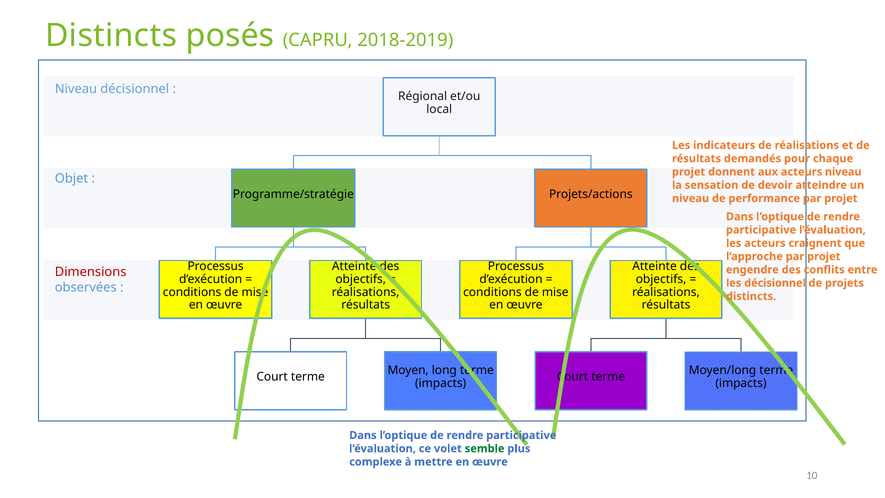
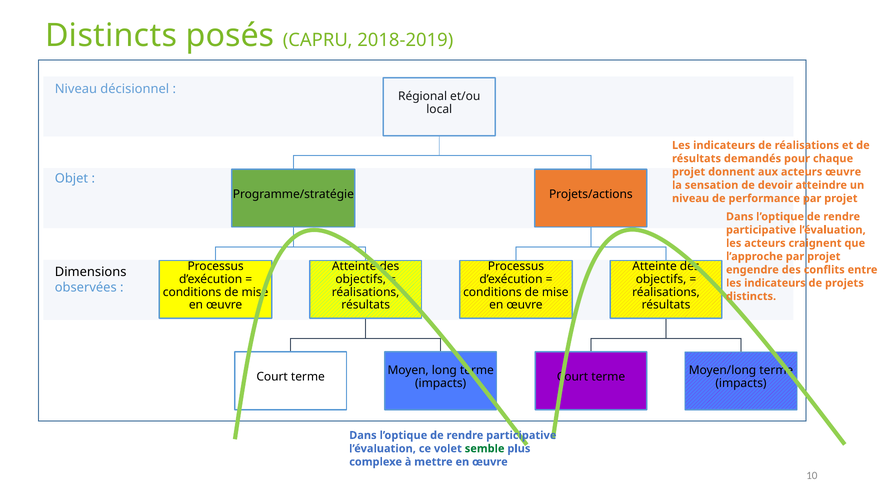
acteurs niveau: niveau -> œuvre
Dimensions colour: red -> black
décisionnel at (775, 283): décisionnel -> indicateurs
